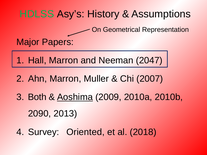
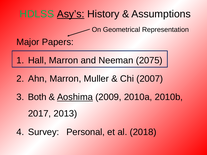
Asy’s underline: none -> present
2047: 2047 -> 2075
2090: 2090 -> 2017
Oriented: Oriented -> Personal
